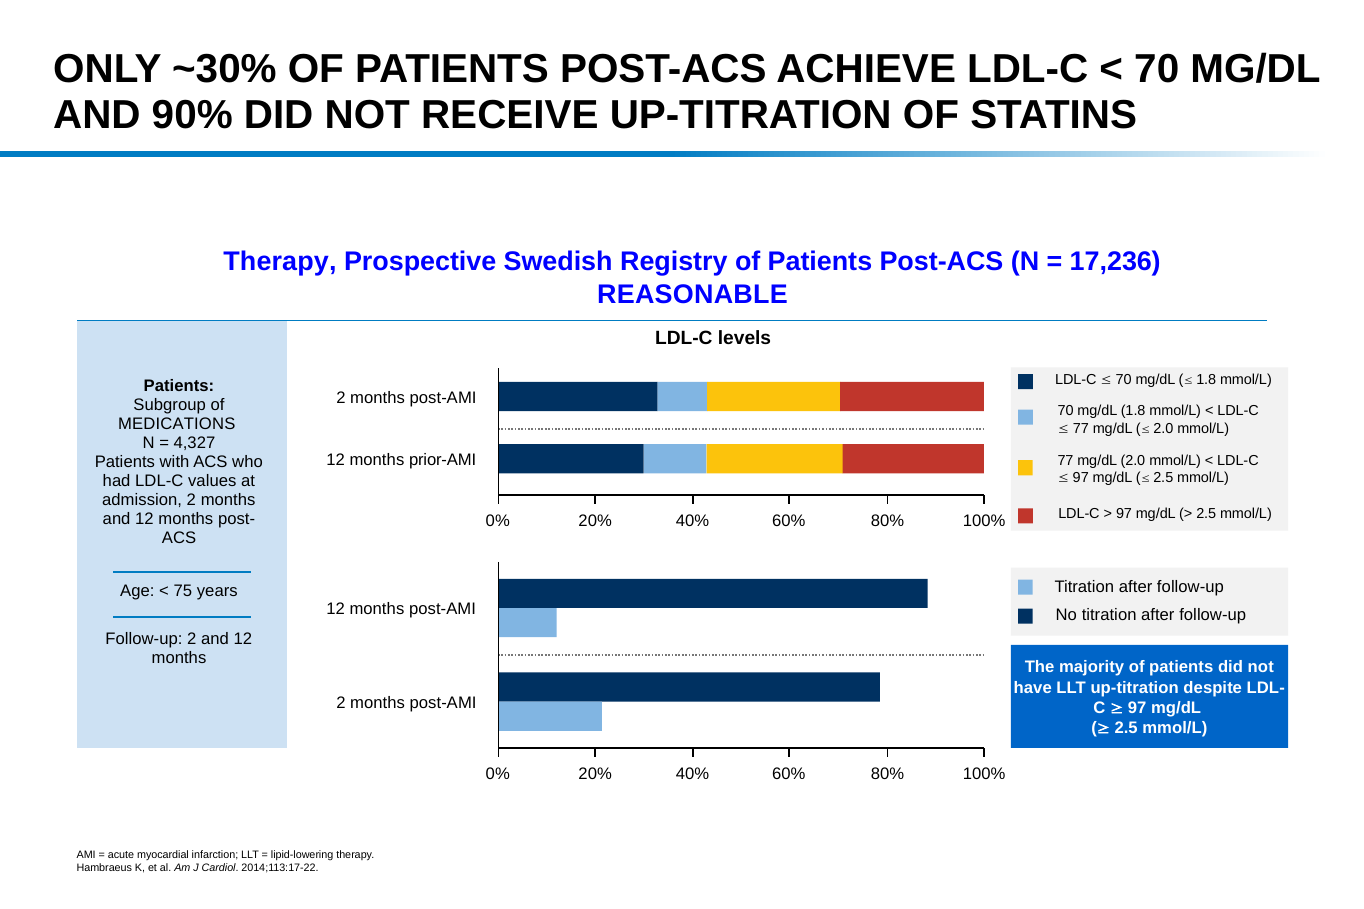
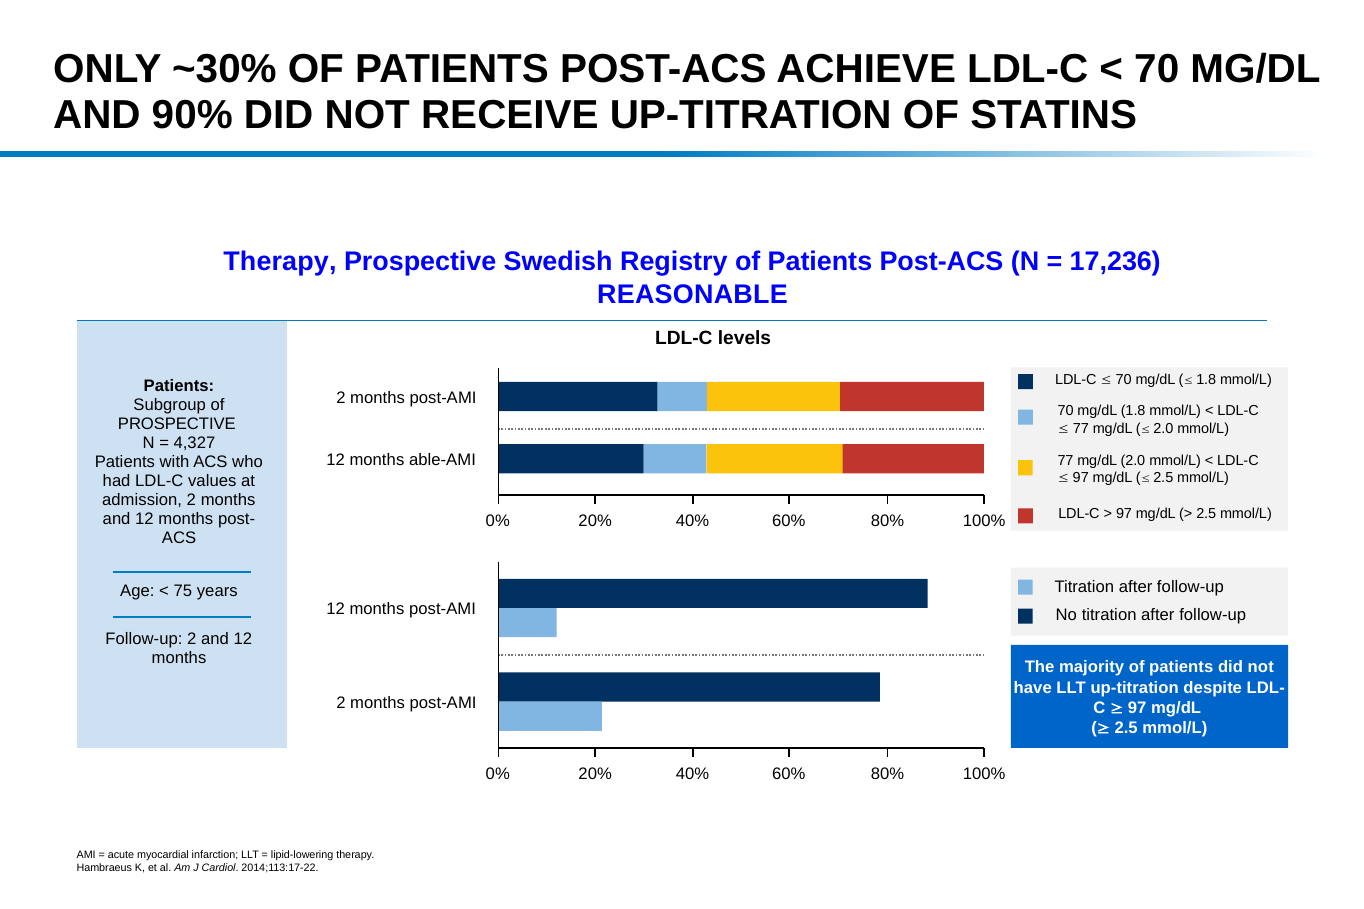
MEDICATIONS at (177, 424): MEDICATIONS -> PROSPECTIVE
prior-AMI: prior-AMI -> able-AMI
